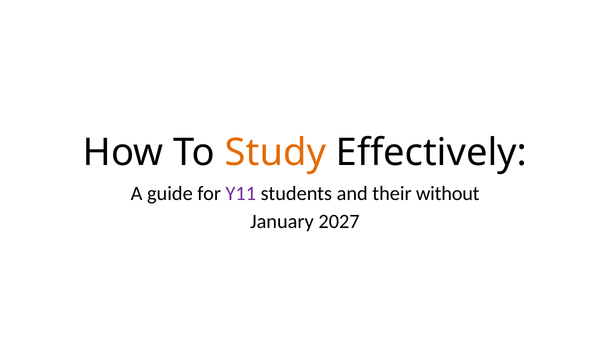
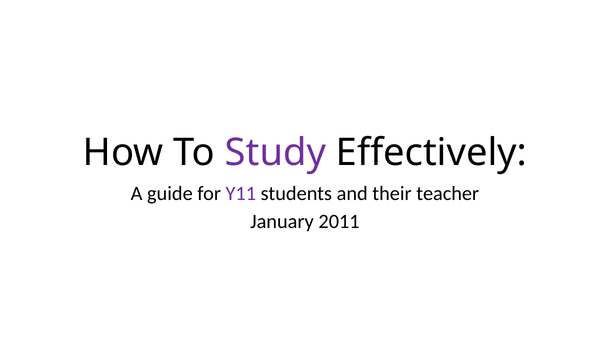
Study colour: orange -> purple
without: without -> teacher
2027: 2027 -> 2011
